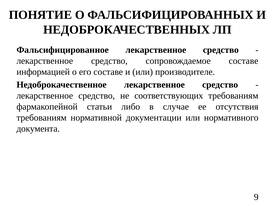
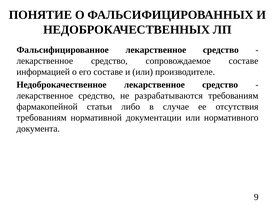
соответствующих: соответствующих -> разрабатываются
